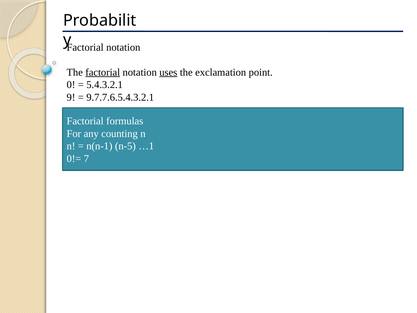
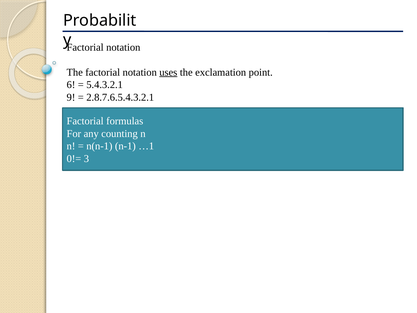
factorial at (103, 72) underline: present -> none
0: 0 -> 6
9.7.7.6.5.4.3.2.1: 9.7.7.6.5.4.3.2.1 -> 2.8.7.6.5.4.3.2.1
n-5: n-5 -> n-1
7: 7 -> 3
